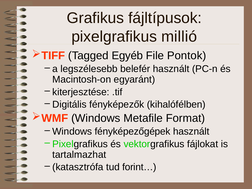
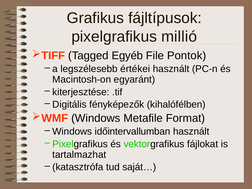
belefér: belefér -> értékei
fényképezőgépek: fényképezőgépek -> időintervallumban
forint…: forint… -> saját…
